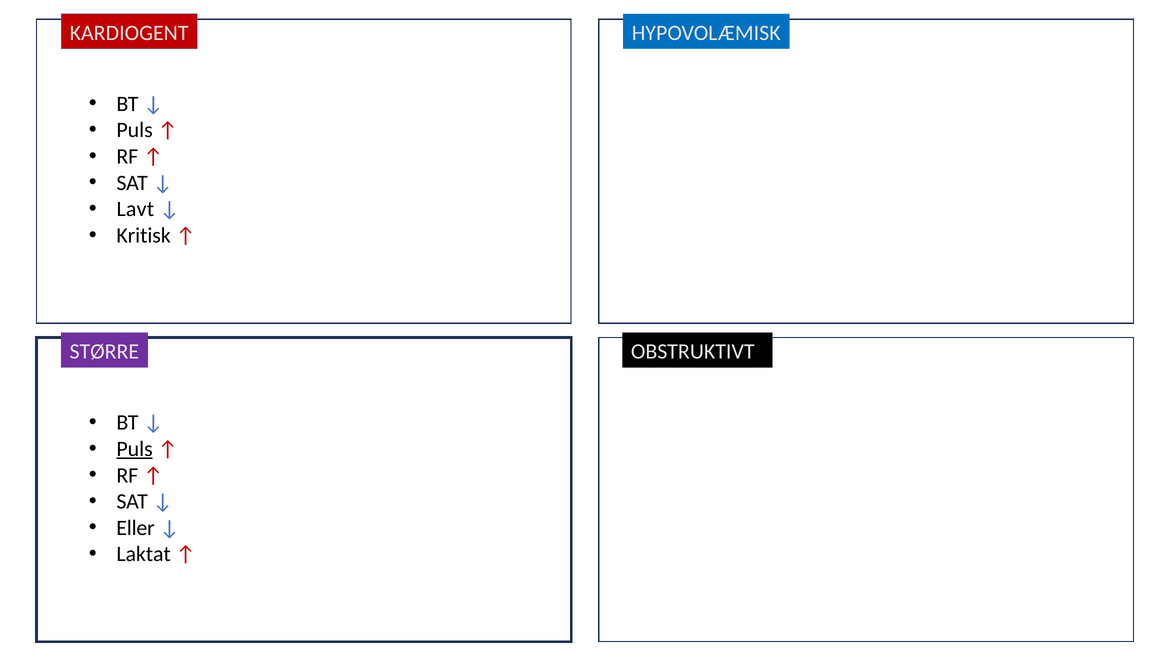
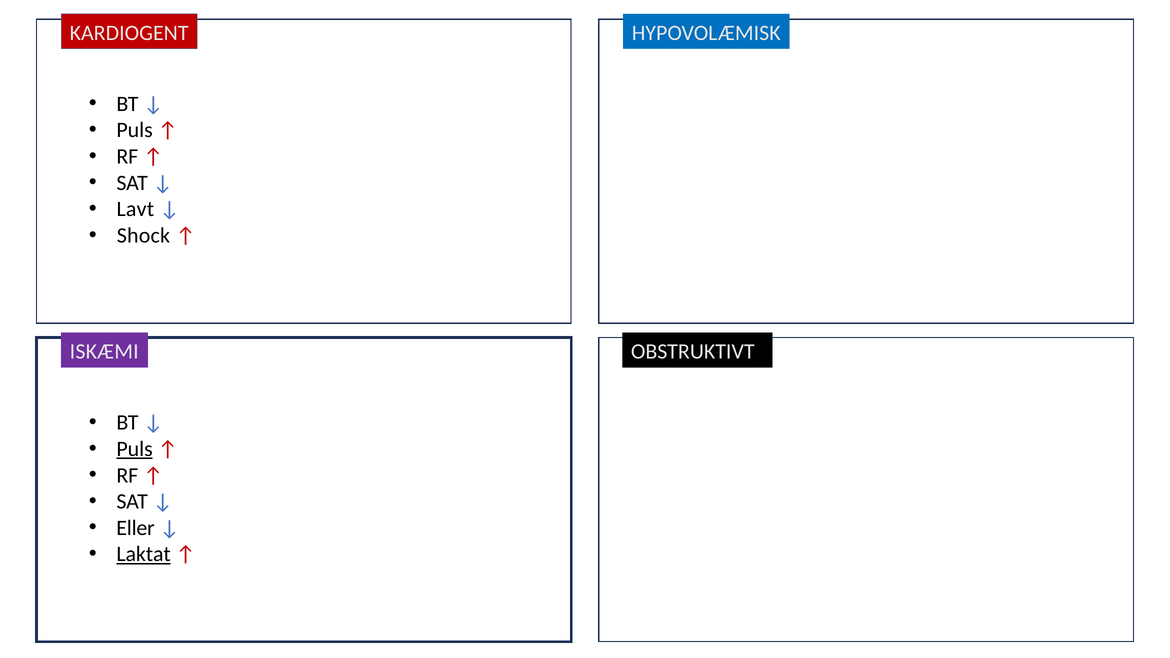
Kritisk: Kritisk -> Shock
STØRRE: STØRRE -> ISKÆMI
Laktat underline: none -> present
